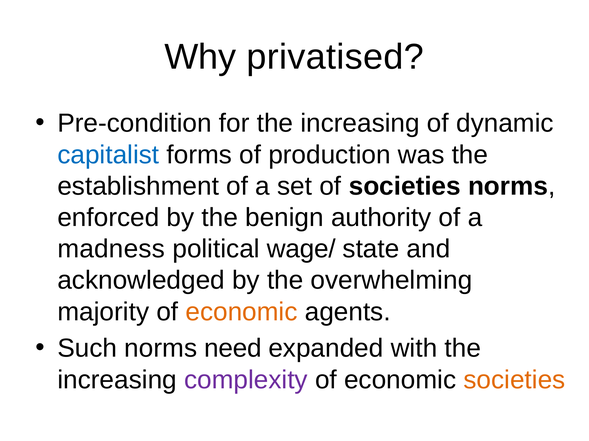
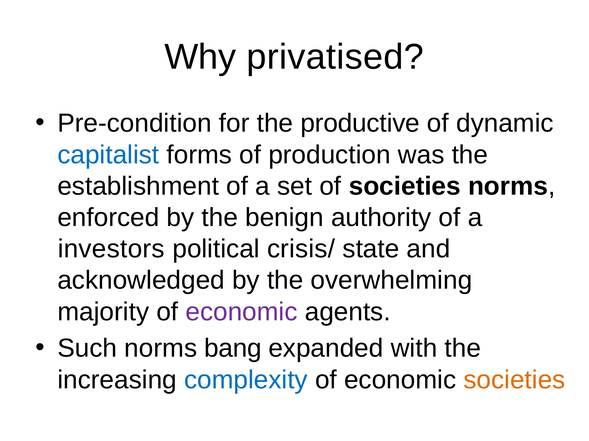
for the increasing: increasing -> productive
madness: madness -> investors
wage/: wage/ -> crisis/
economic at (241, 312) colour: orange -> purple
need: need -> bang
complexity colour: purple -> blue
